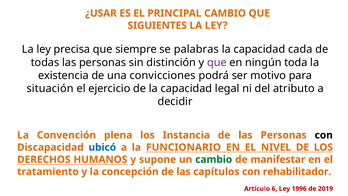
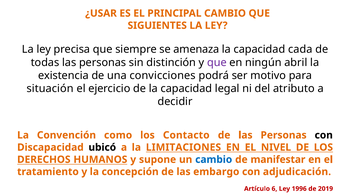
palabras: palabras -> amenaza
toda: toda -> abril
plena: plena -> como
Instancia: Instancia -> Contacto
ubicó colour: blue -> black
FUNCIONARIO: FUNCIONARIO -> LIMITACIONES
cambio at (214, 159) colour: green -> blue
capítulos: capítulos -> embargo
rehabilitador: rehabilitador -> adjudicación
